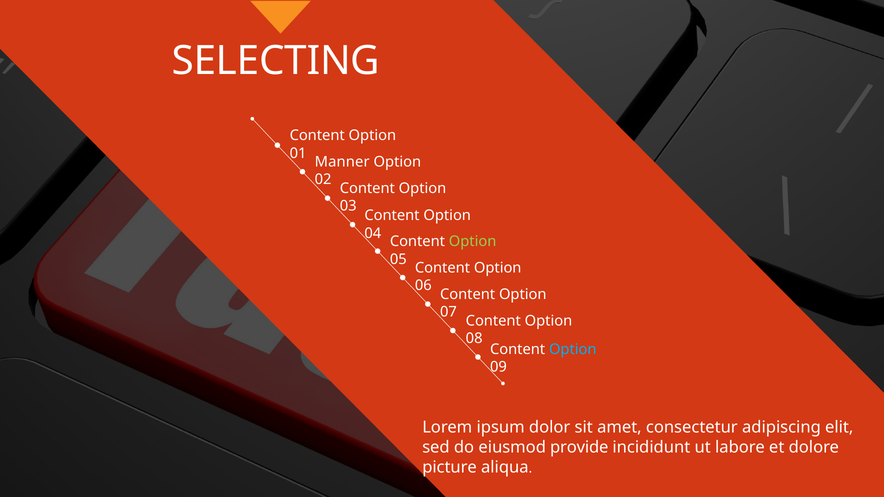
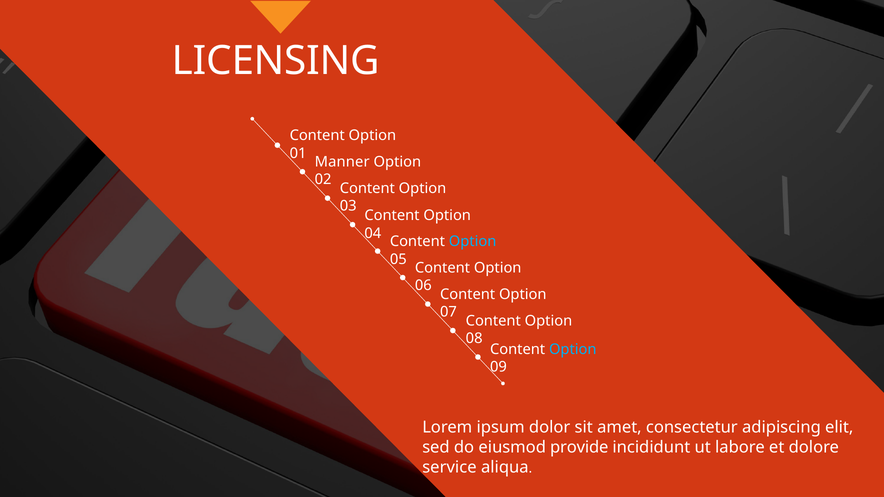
SELECTING: SELECTING -> LICENSING
Option at (473, 242) colour: light green -> light blue
picture: picture -> service
